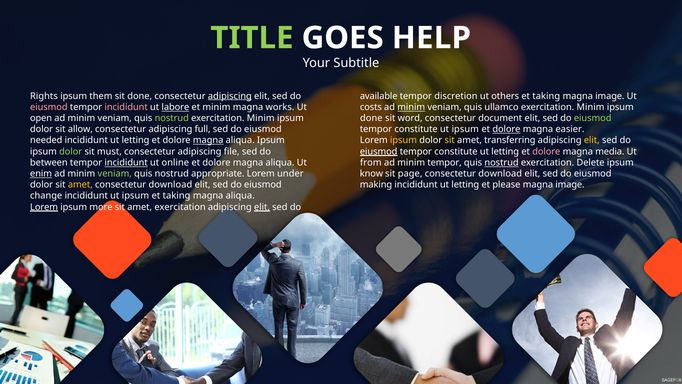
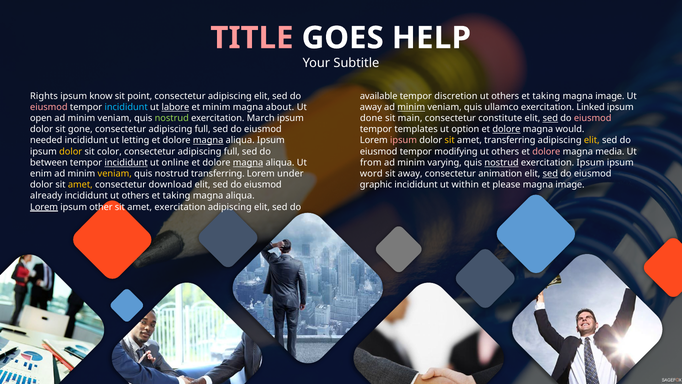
TITLE colour: light green -> pink
them: them -> know
sit done: done -> point
adipiscing at (230, 96) underline: present -> none
incididunt at (126, 107) colour: pink -> light blue
works: works -> about
costs at (371, 107): costs -> away
Minim at (591, 107): Minim -> Linked
Minim at (261, 118): Minim -> March
word: word -> main
document: document -> constitute
sed at (550, 118) underline: none -> present
eiusmod at (593, 118) colour: light green -> pink
allow: allow -> gone
constitute at (416, 129): constitute -> templates
ipsum at (465, 129): ipsum -> option
easier: easier -> would
ipsum at (404, 140) colour: yellow -> pink
dolor at (71, 151) colour: light green -> yellow
must: must -> color
file at (232, 151): file -> full
eiusmod at (379, 151) underline: present -> none
constitute at (456, 151): constitute -> modifying
letting at (505, 151): letting -> others
magna at (248, 162) underline: none -> present
minim tempor: tempor -> varying
exercitation Delete: Delete -> Ipsum
enim underline: present -> none
veniam at (115, 174) colour: light green -> yellow
nostrud appropriate: appropriate -> transferring
know: know -> word
sit page: page -> away
download at (500, 174): download -> animation
sed at (550, 174) underline: none -> present
making: making -> graphic
letting at (465, 185): letting -> within
change: change -> already
incididunt ut ipsum: ipsum -> others
more: more -> other
elit at (262, 207) underline: present -> none
